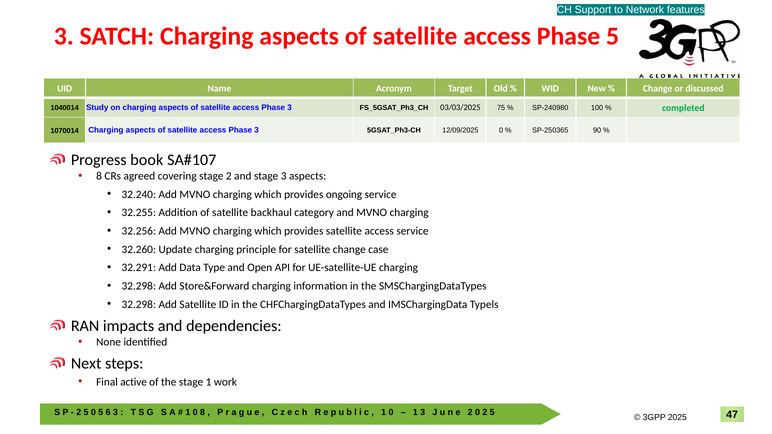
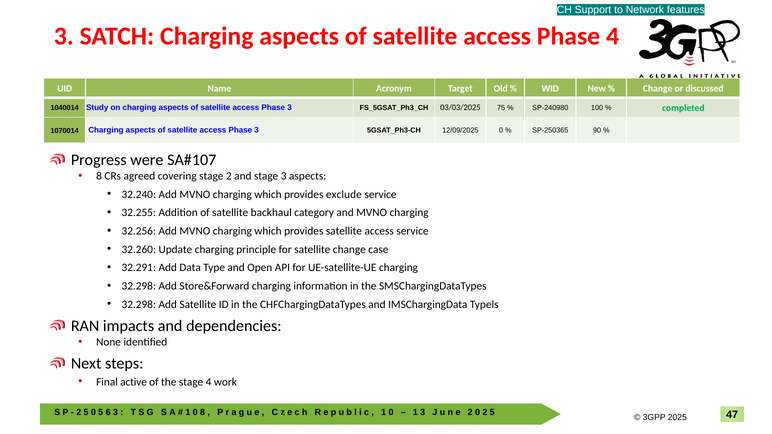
Phase 5: 5 -> 4
book: book -> were
ongoing: ongoing -> exclude
stage 1: 1 -> 4
